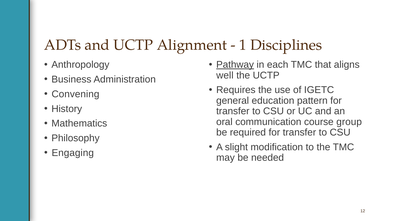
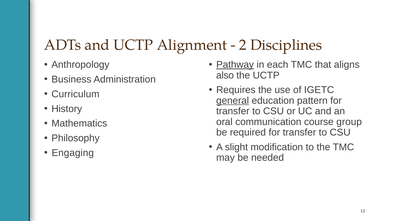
1: 1 -> 2
well: well -> also
Convening: Convening -> Curriculum
general underline: none -> present
